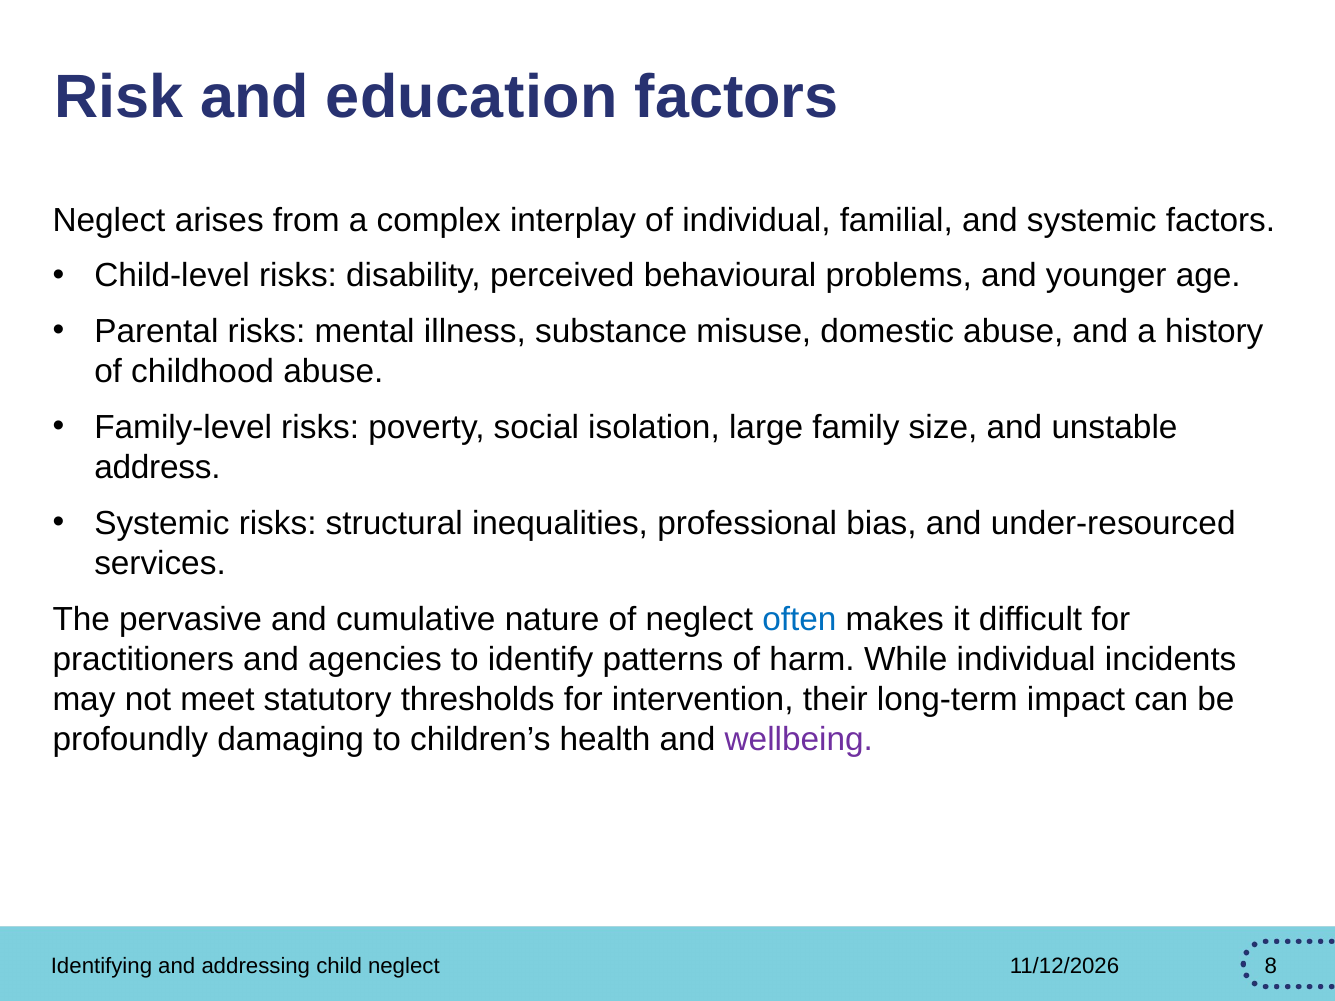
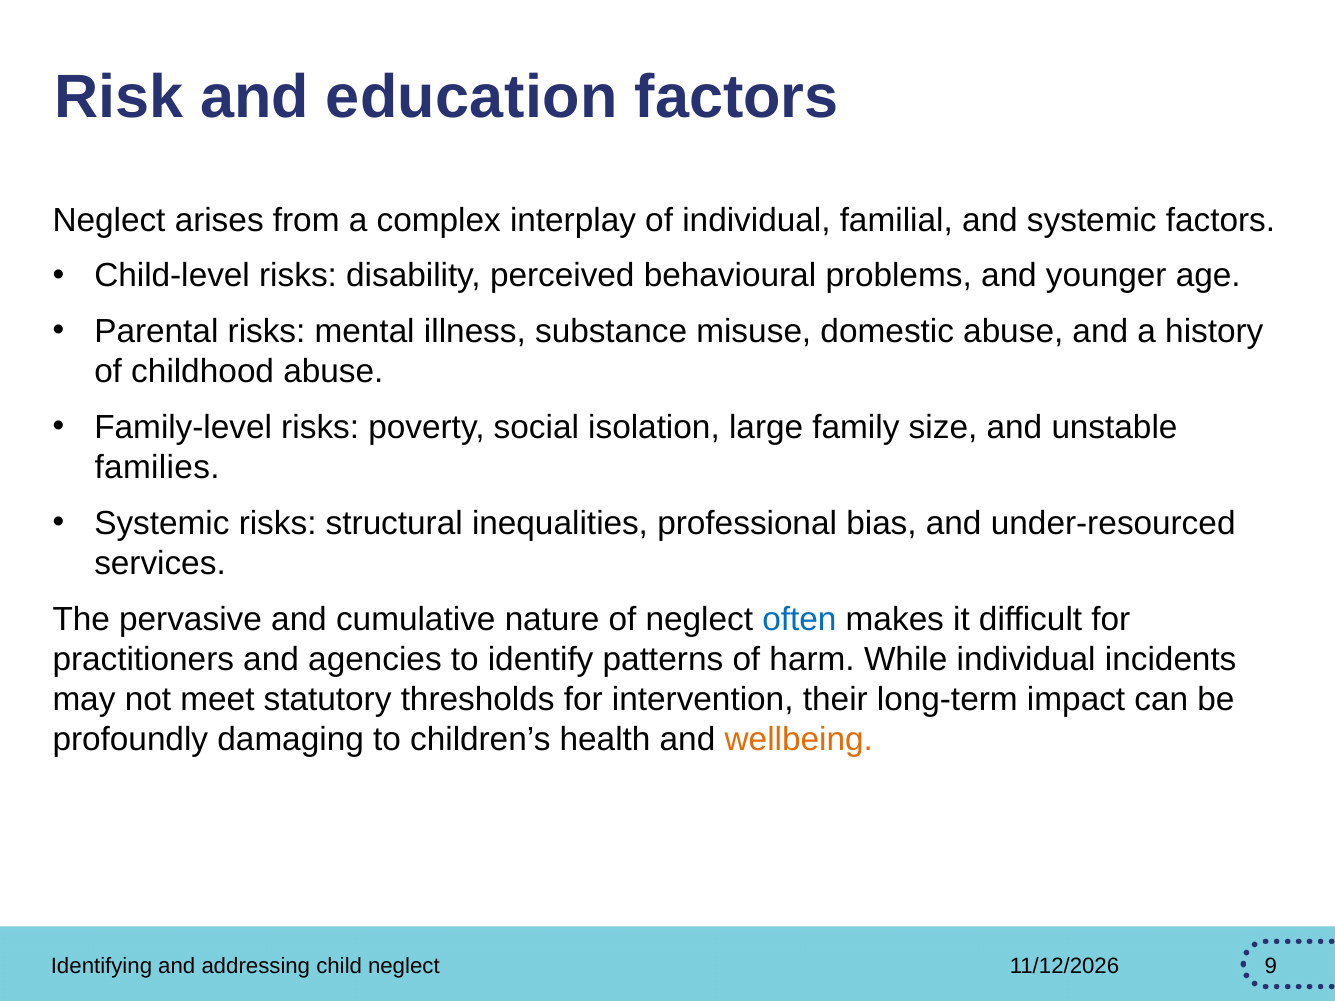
address: address -> families
wellbeing colour: purple -> orange
8: 8 -> 9
